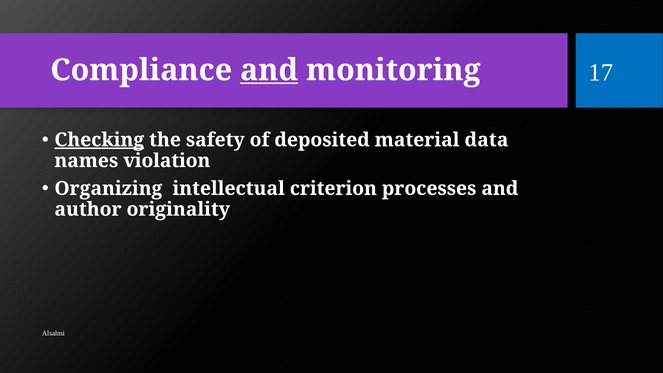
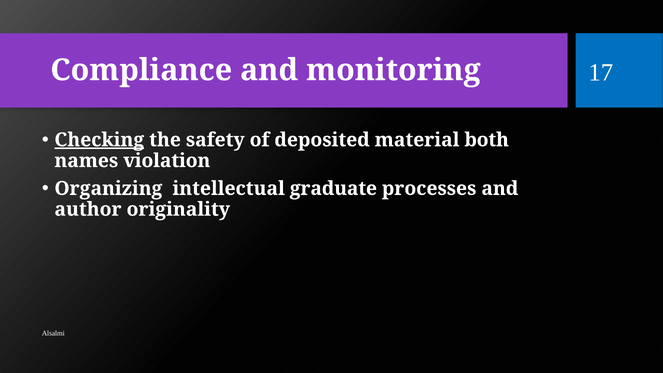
and at (269, 70) underline: present -> none
data: data -> both
criterion: criterion -> graduate
